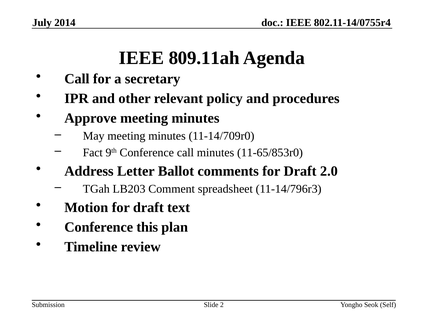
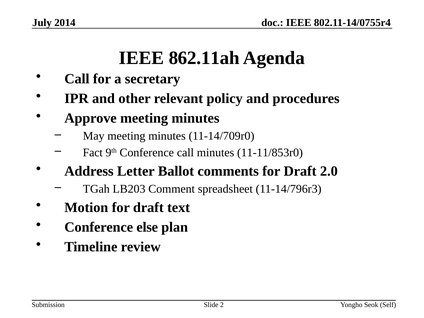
809.11ah: 809.11ah -> 862.11ah
11-65/853r0: 11-65/853r0 -> 11-11/853r0
this: this -> else
